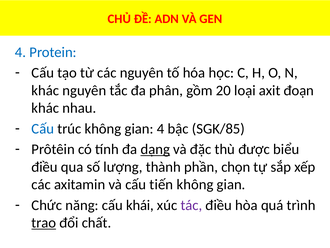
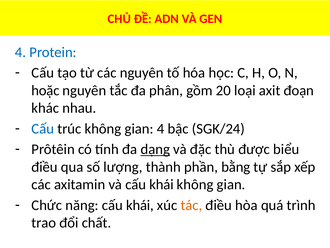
khác at (45, 90): khác -> hoặc
SGK/85: SGK/85 -> SGK/24
chọn: chọn -> bằng
và cấu tiến: tiến -> khái
tác colour: purple -> orange
trao underline: present -> none
